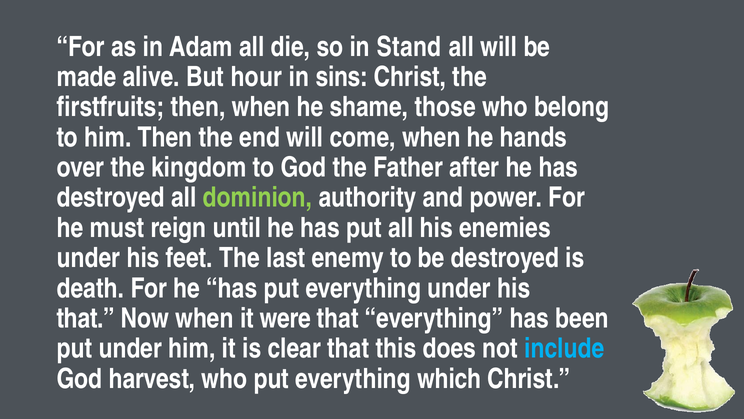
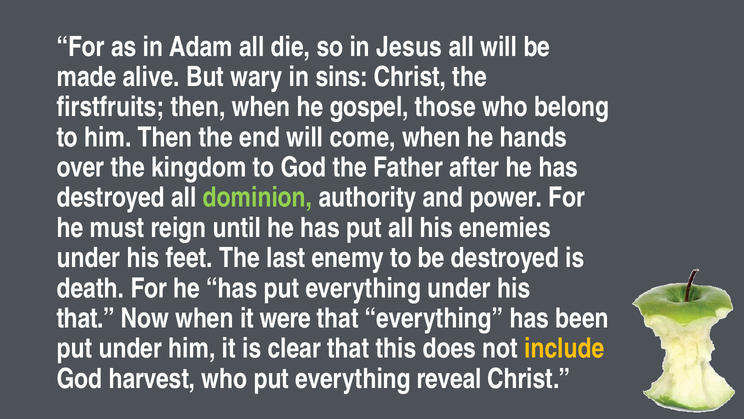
Stand: Stand -> Jesus
hour: hour -> wary
shame: shame -> gospel
include colour: light blue -> yellow
which: which -> reveal
